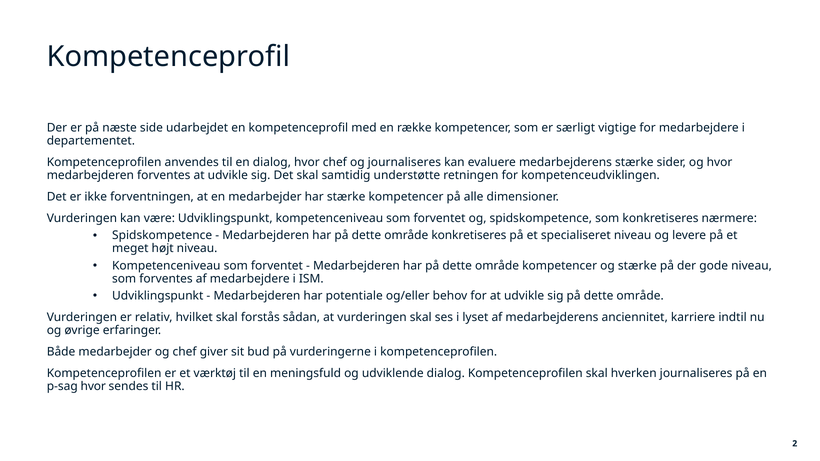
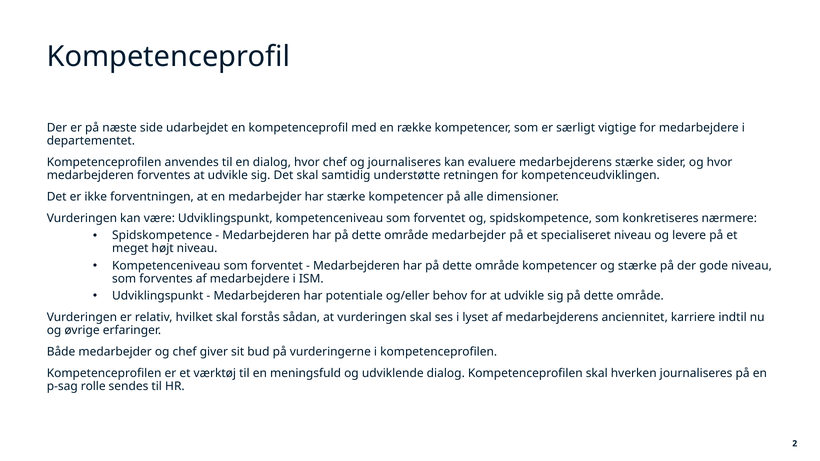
område konkretiseres: konkretiseres -> medarbejder
p-sag hvor: hvor -> rolle
